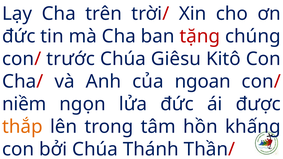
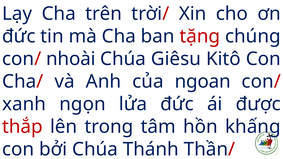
trước: trước -> nhoài
niềm: niềm -> xanh
thắp colour: orange -> red
